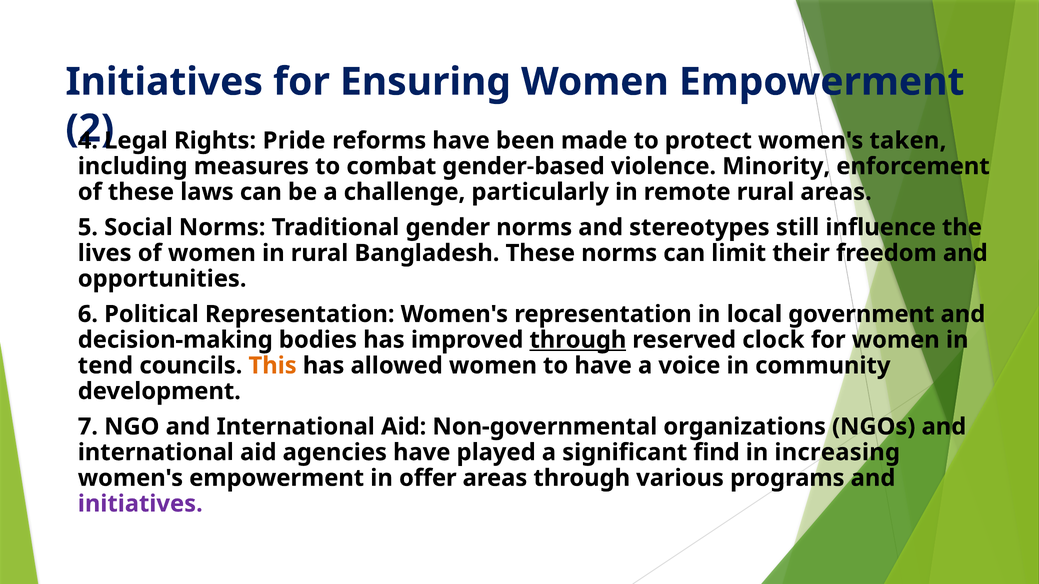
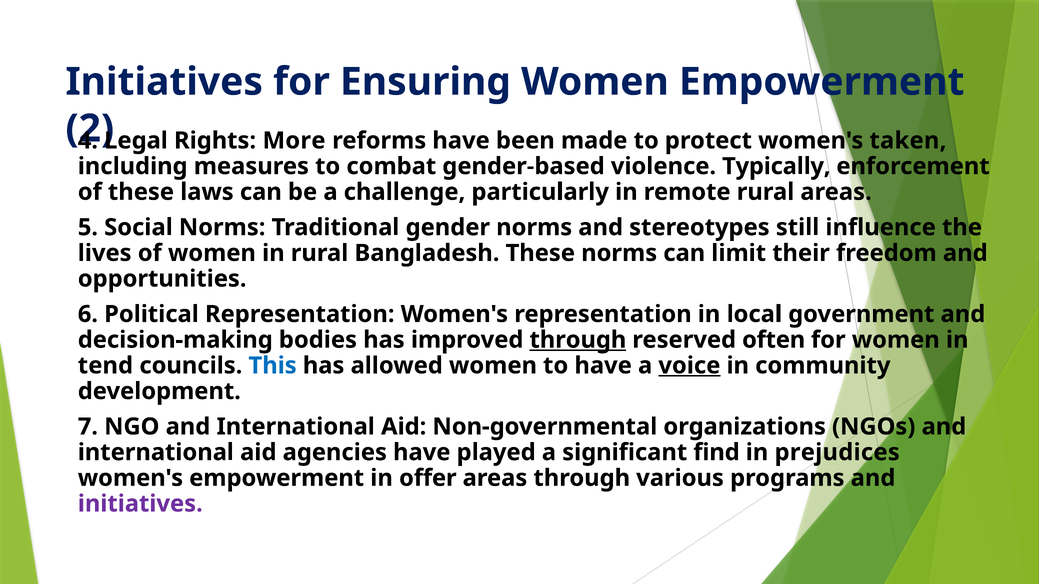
Pride: Pride -> More
Minority: Minority -> Typically
clock: clock -> often
This colour: orange -> blue
voice underline: none -> present
increasing: increasing -> prejudices
